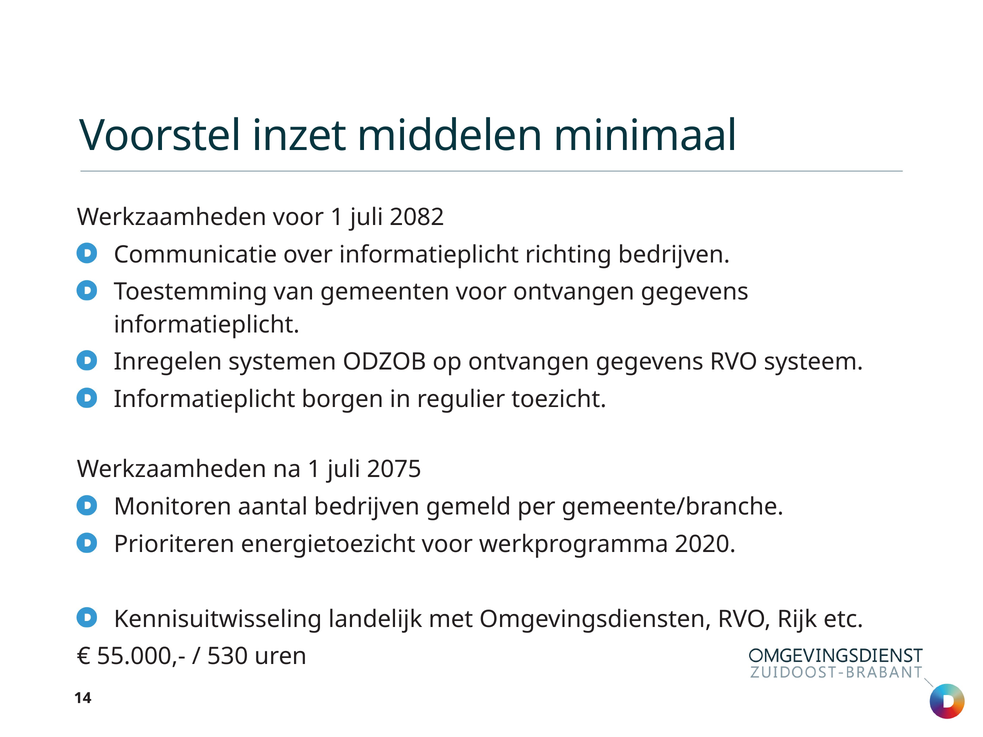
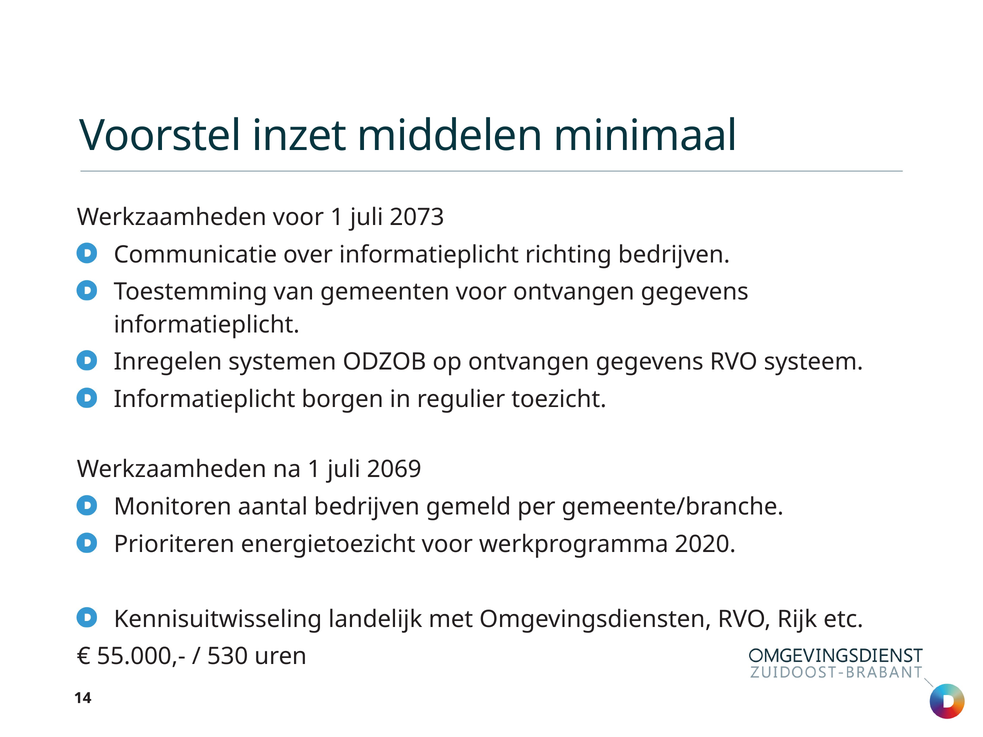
2082: 2082 -> 2073
2075: 2075 -> 2069
